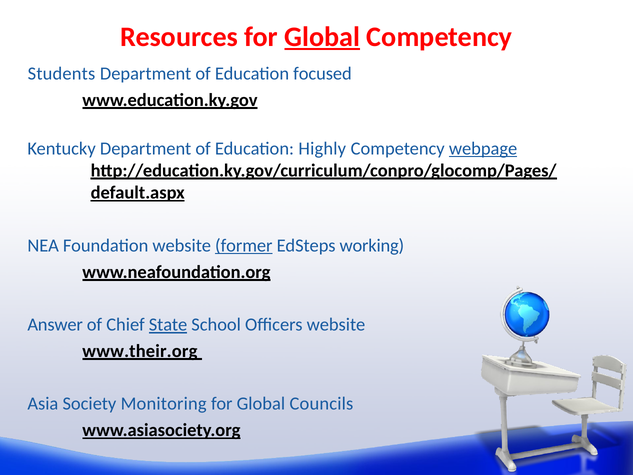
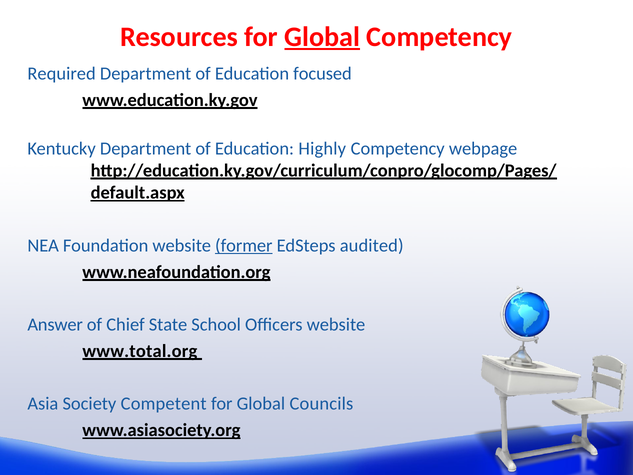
Students: Students -> Required
webpage underline: present -> none
working: working -> audited
State underline: present -> none
www.their.org: www.their.org -> www.total.org
Monitoring: Monitoring -> Competent
